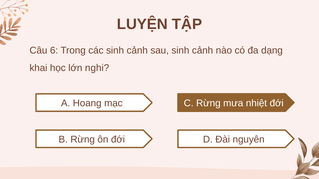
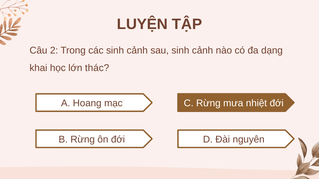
6: 6 -> 2
nghi: nghi -> thác
